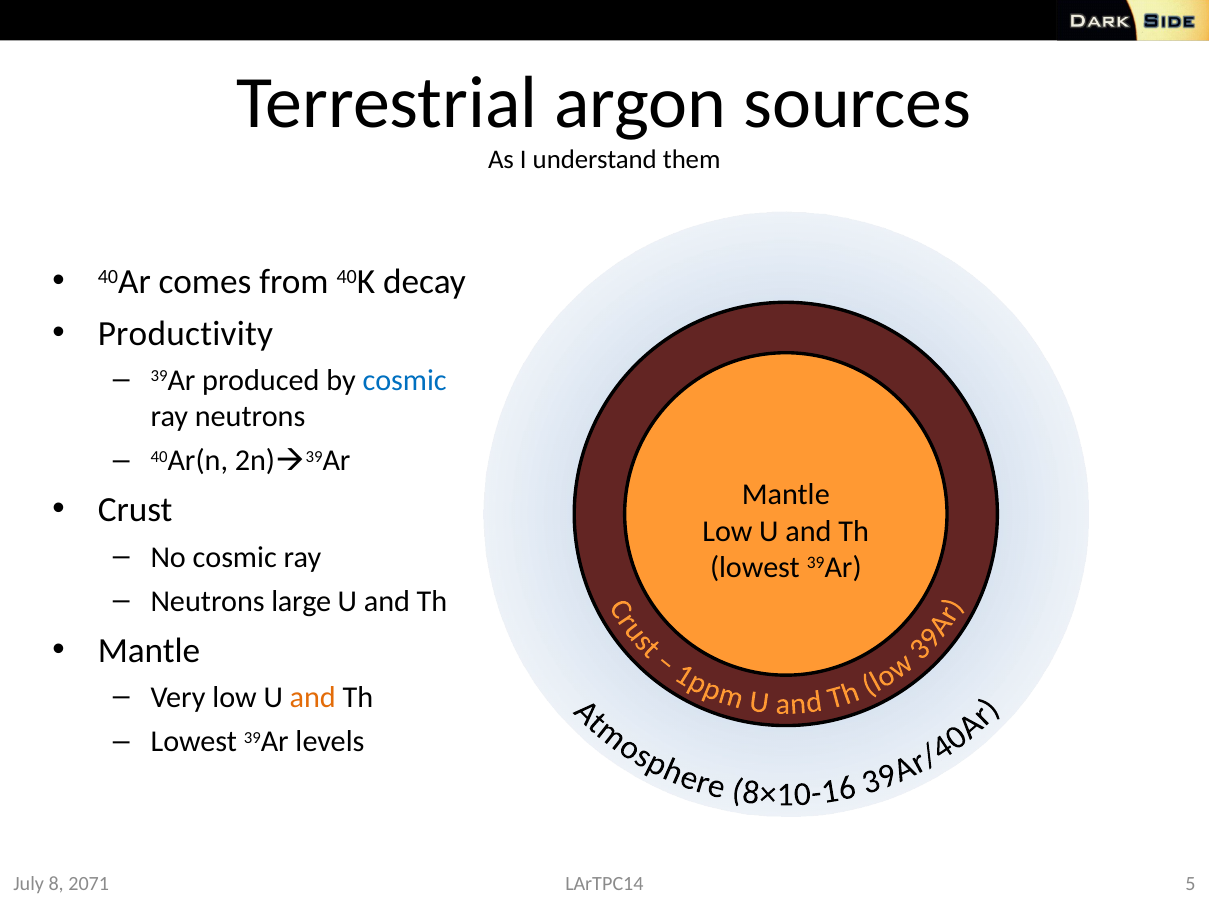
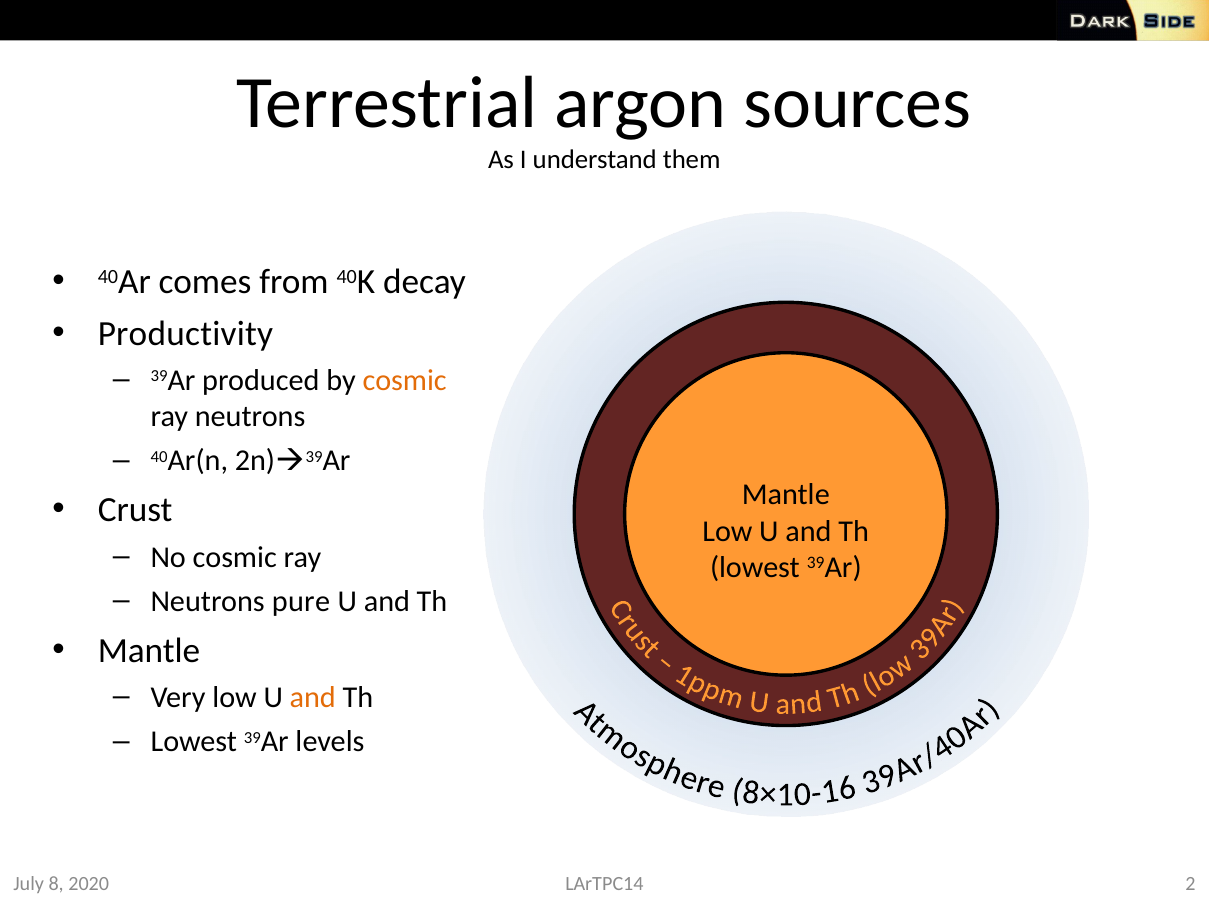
cosmic at (405, 380) colour: blue -> orange
large: large -> pure
2071: 2071 -> 2020
5: 5 -> 2
